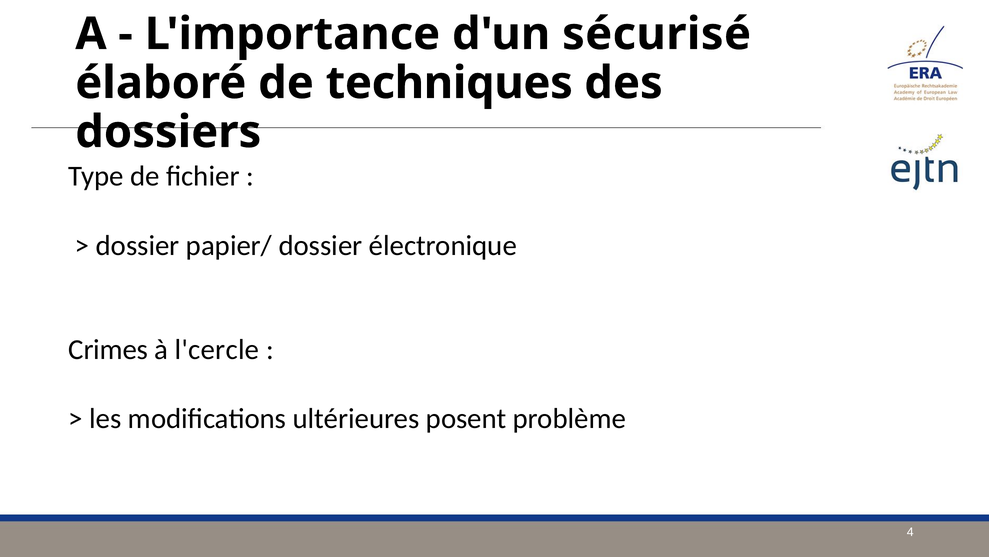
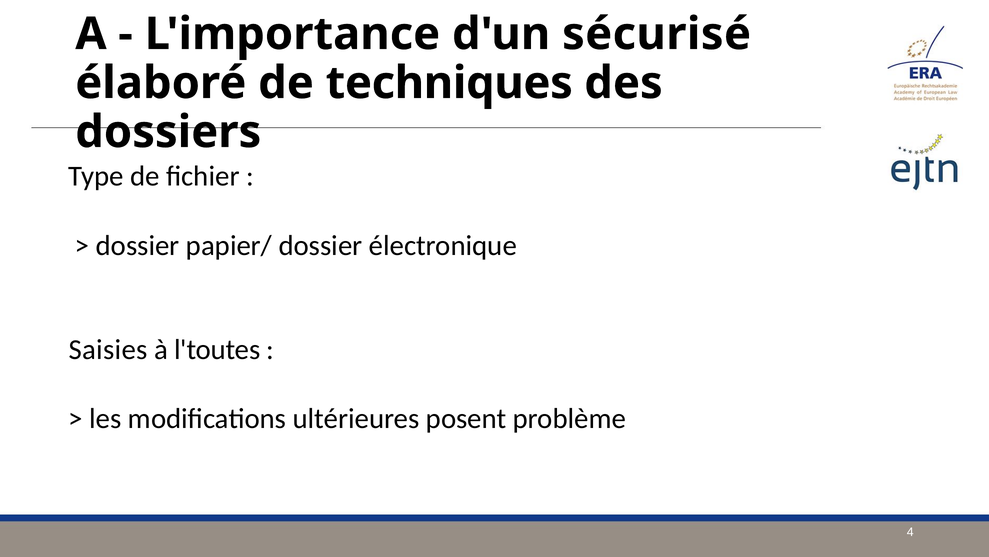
Crimes: Crimes -> Saisies
l'cercle: l'cercle -> l'toutes
